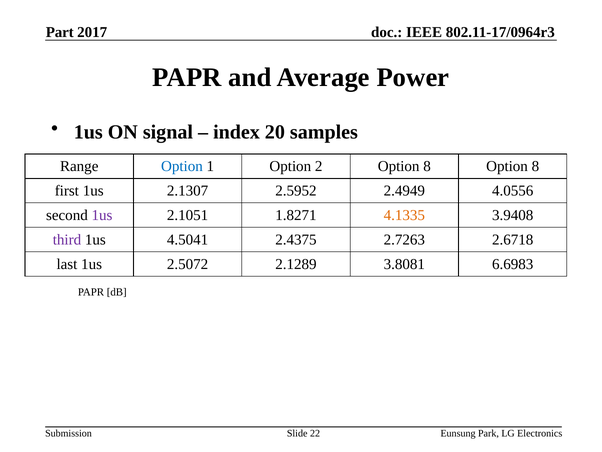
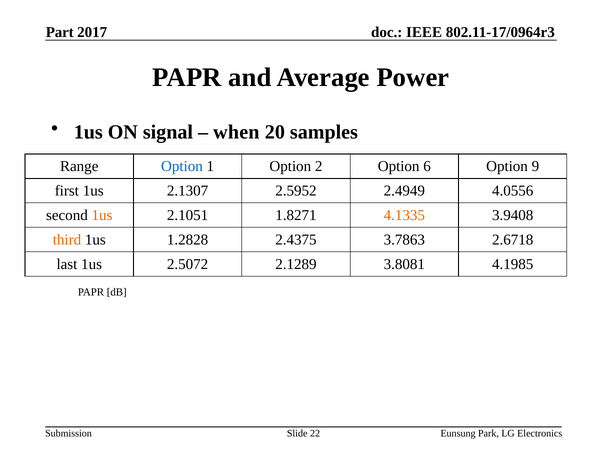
index: index -> when
2 Option 8: 8 -> 6
8 at (535, 166): 8 -> 9
1us at (102, 215) colour: purple -> orange
third colour: purple -> orange
4.5041: 4.5041 -> 1.2828
2.7263: 2.7263 -> 3.7863
6.6983: 6.6983 -> 4.1985
